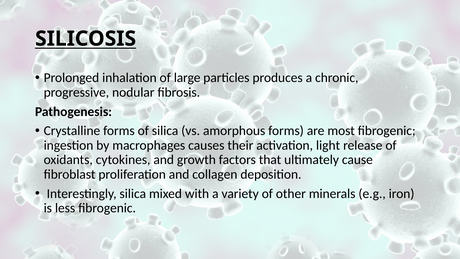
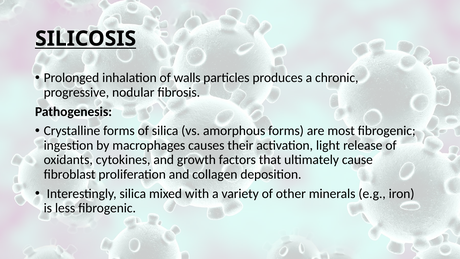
large: large -> walls
